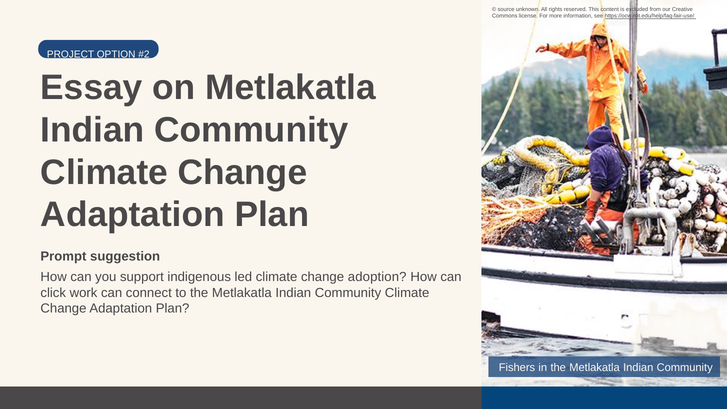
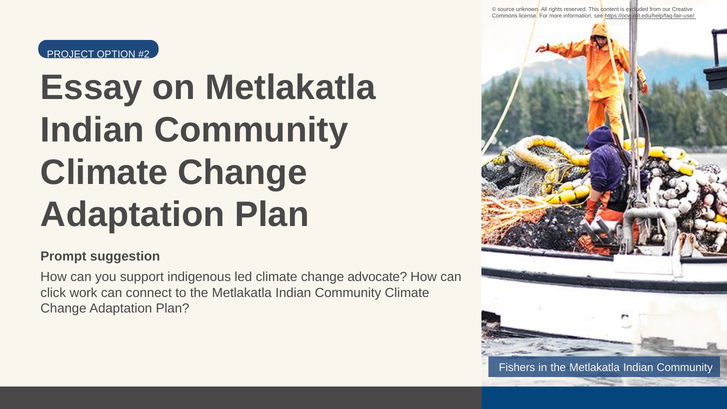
adoption: adoption -> advocate
